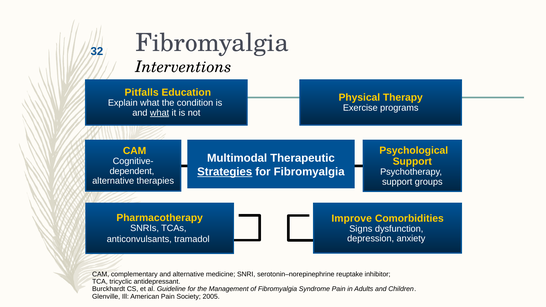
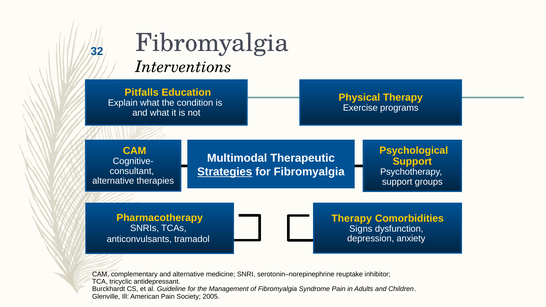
what at (160, 113) underline: present -> none
dependent: dependent -> consultant
Improve at (352, 218): Improve -> Therapy
